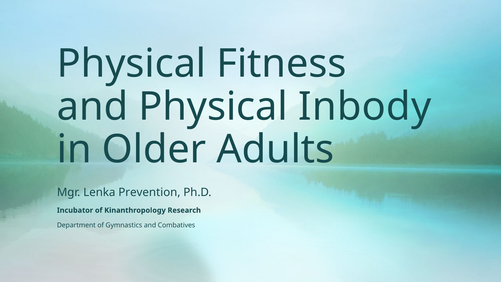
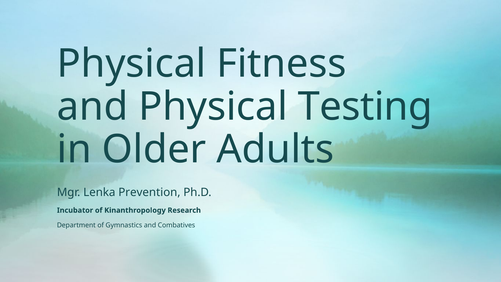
Inbody: Inbody -> Testing
